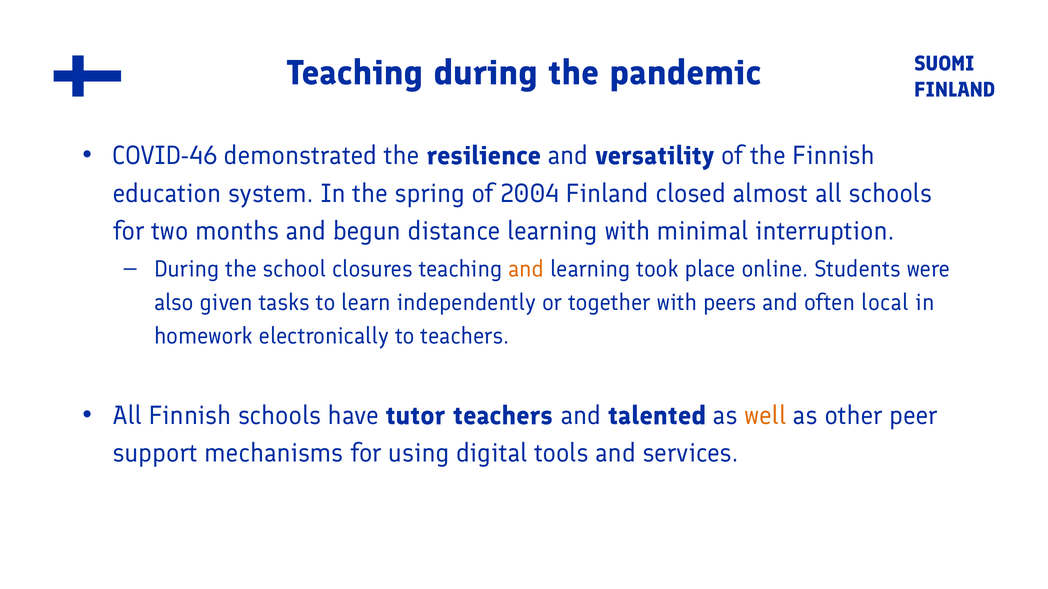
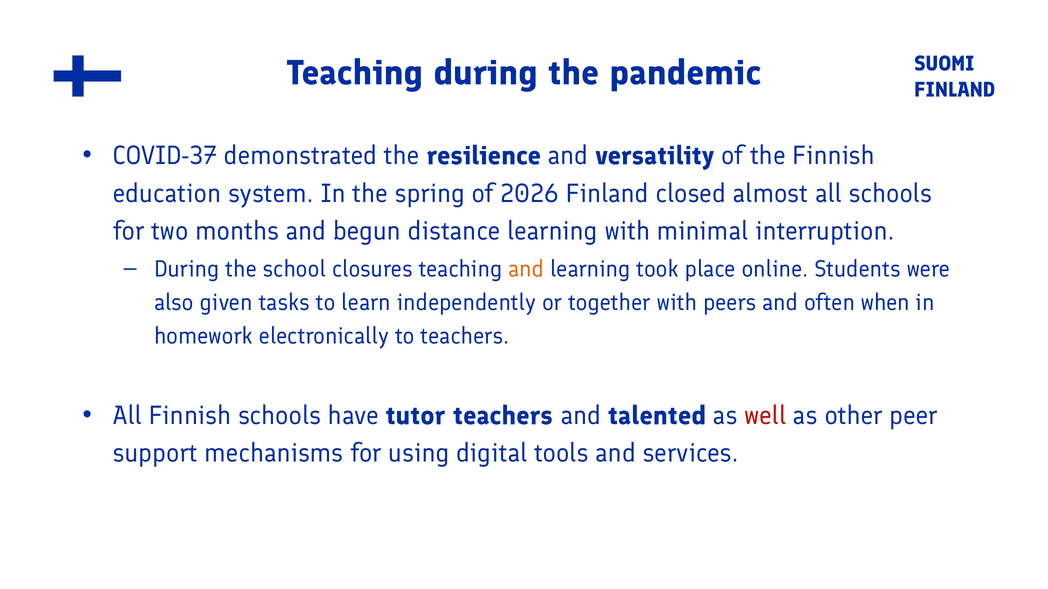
COVID-46: COVID-46 -> COVID-37
2004: 2004 -> 2026
local: local -> when
well colour: orange -> red
